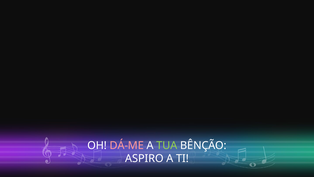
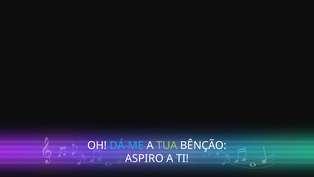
DÁ-ME colour: pink -> light blue
